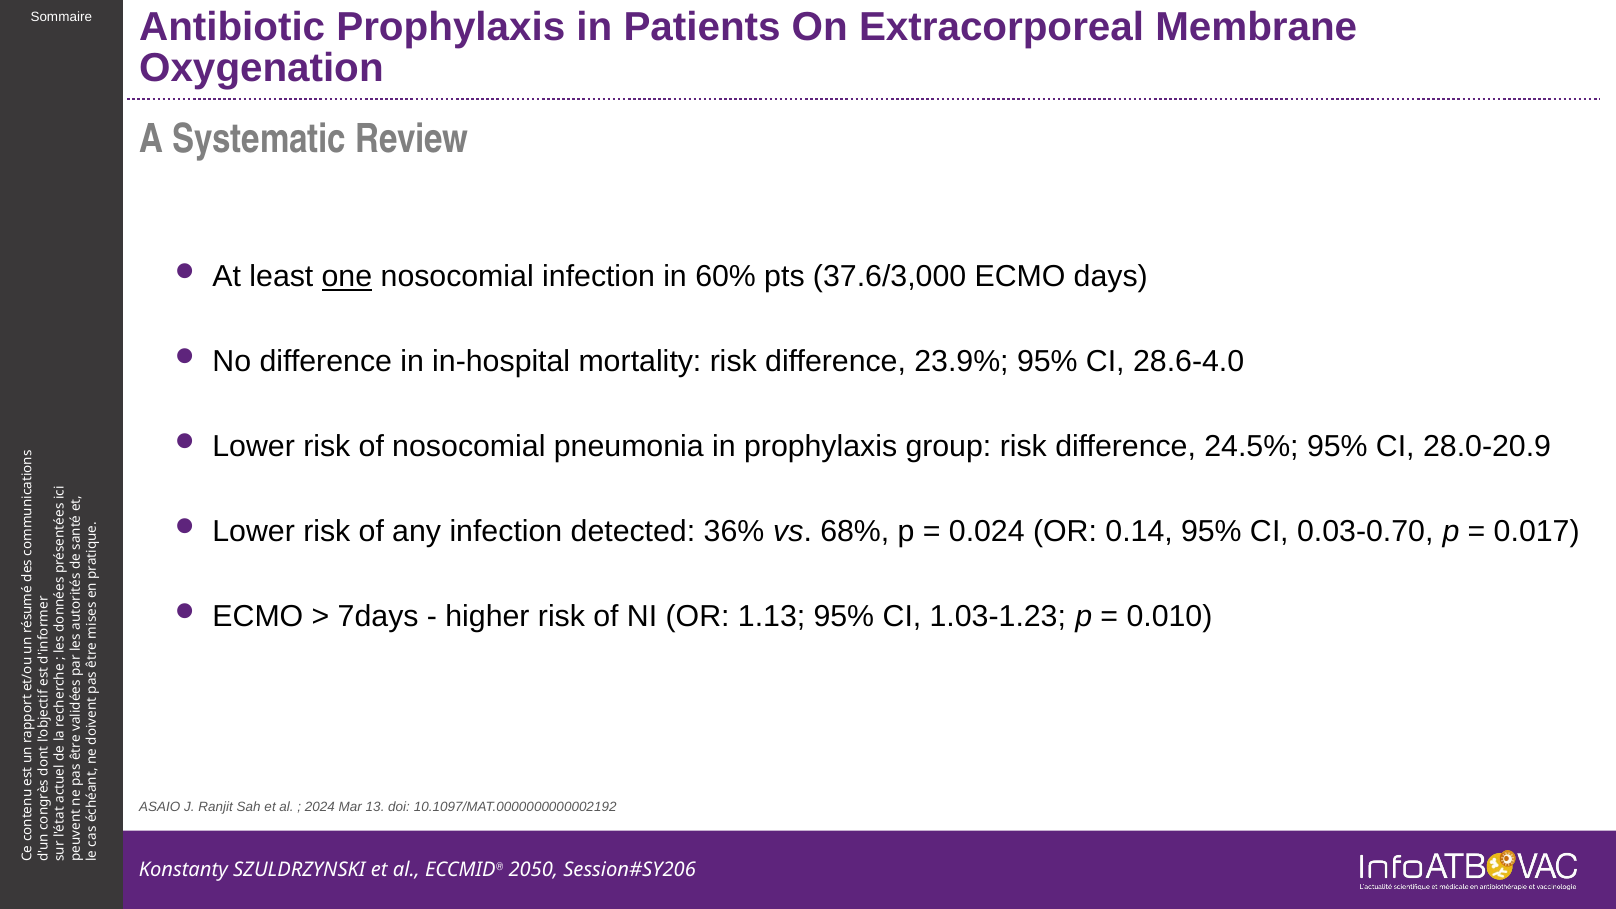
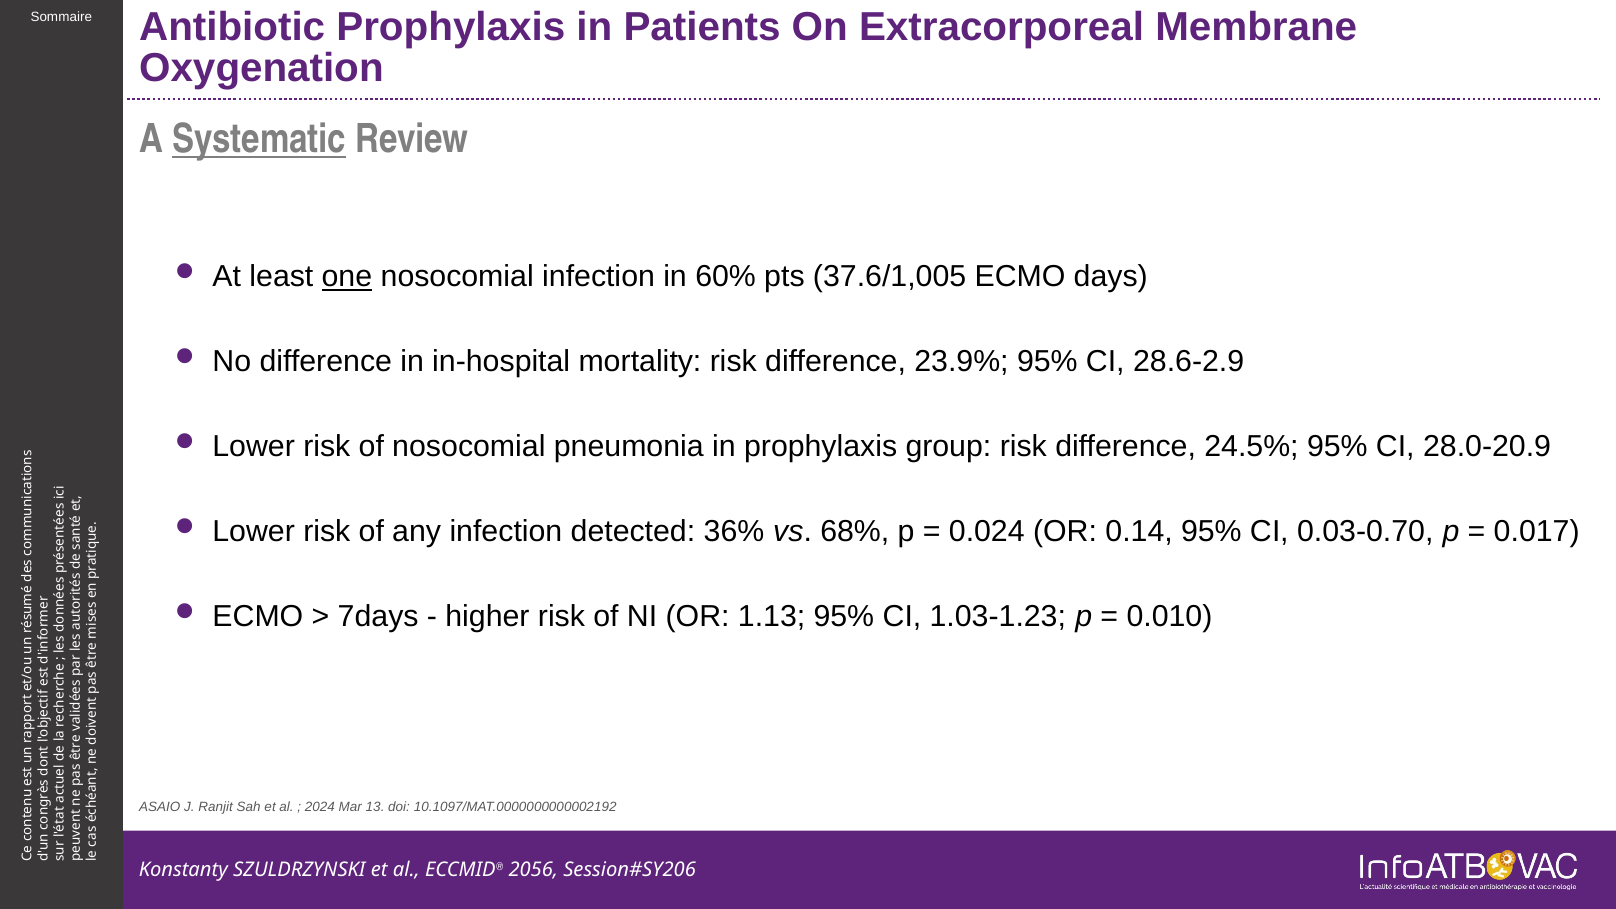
Systematic underline: none -> present
37.6/3,000: 37.6/3,000 -> 37.6/1,005
28.6-4.0: 28.6-4.0 -> 28.6-2.9
2050: 2050 -> 2056
